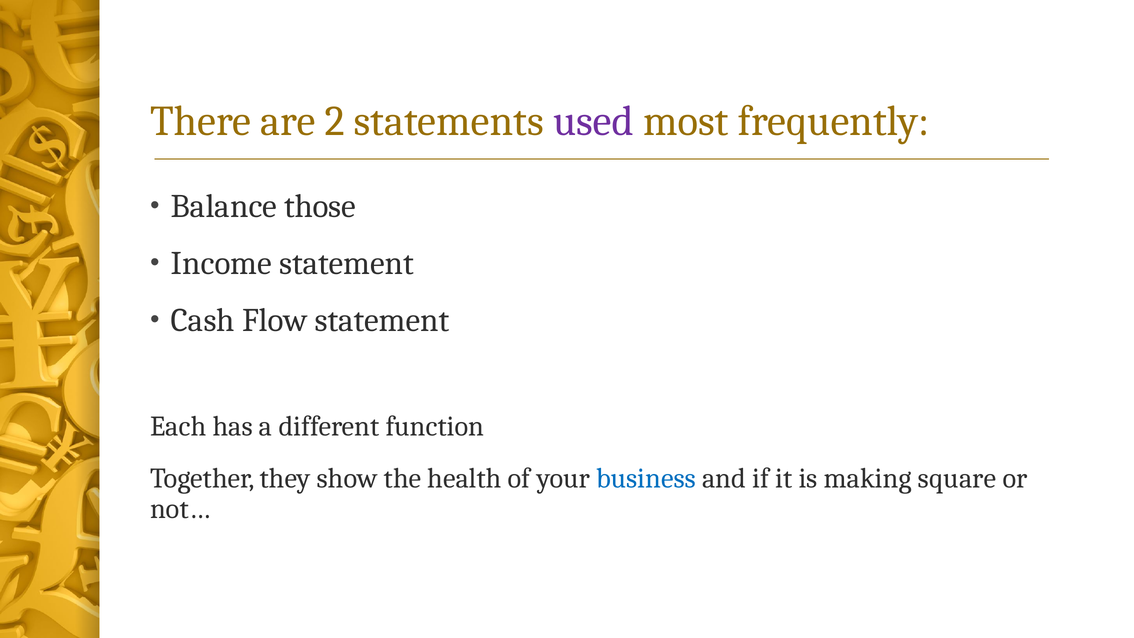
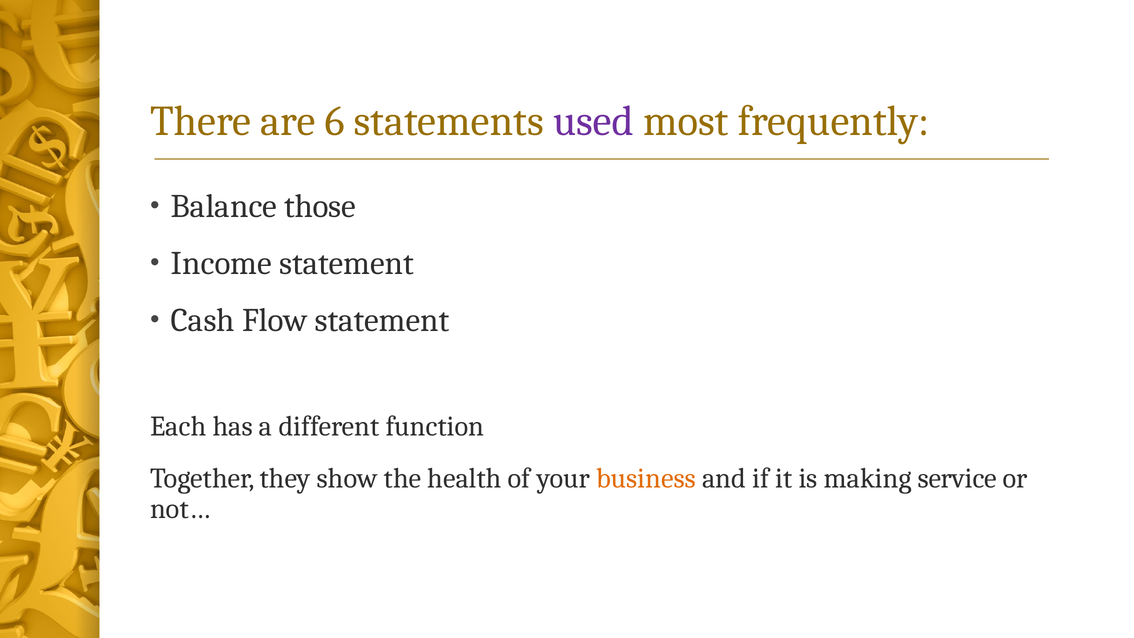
2: 2 -> 6
business colour: blue -> orange
square: square -> service
